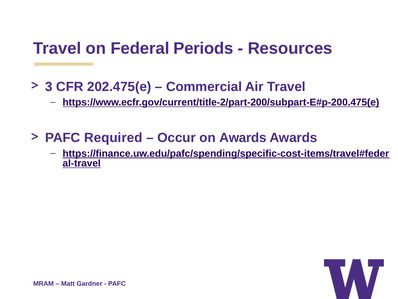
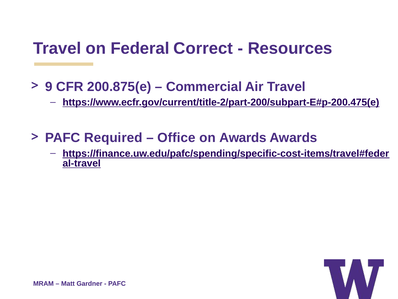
Periods: Periods -> Correct
3: 3 -> 9
202.475(e: 202.475(e -> 200.875(e
Occur: Occur -> Office
